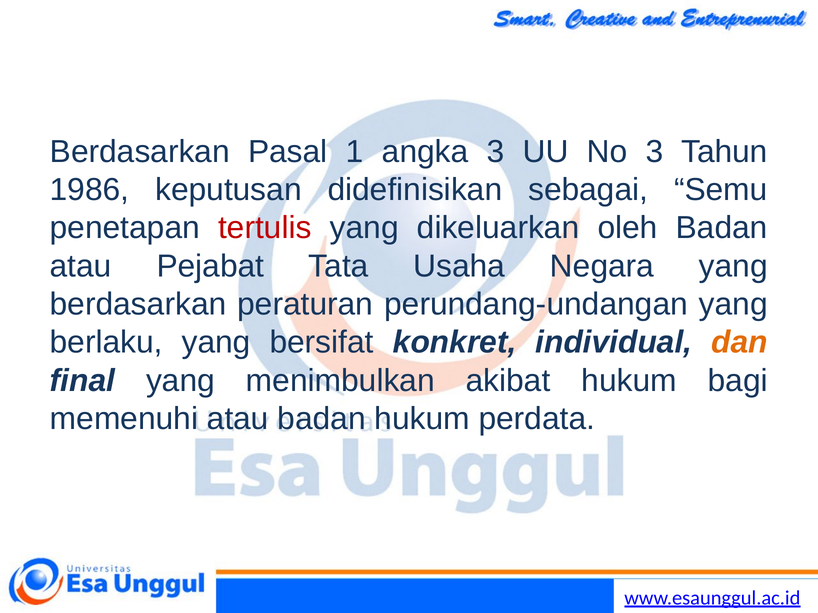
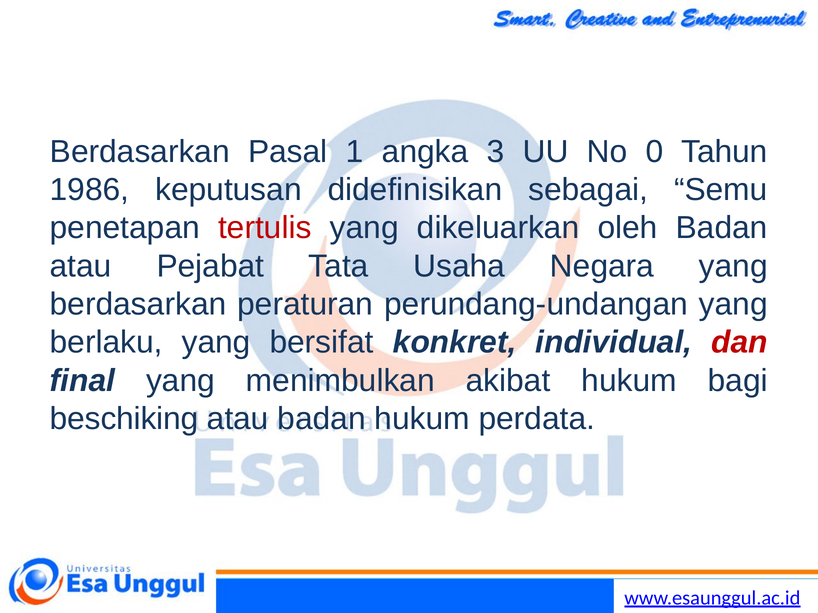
No 3: 3 -> 0
dan colour: orange -> red
memenuhi: memenuhi -> beschiking
